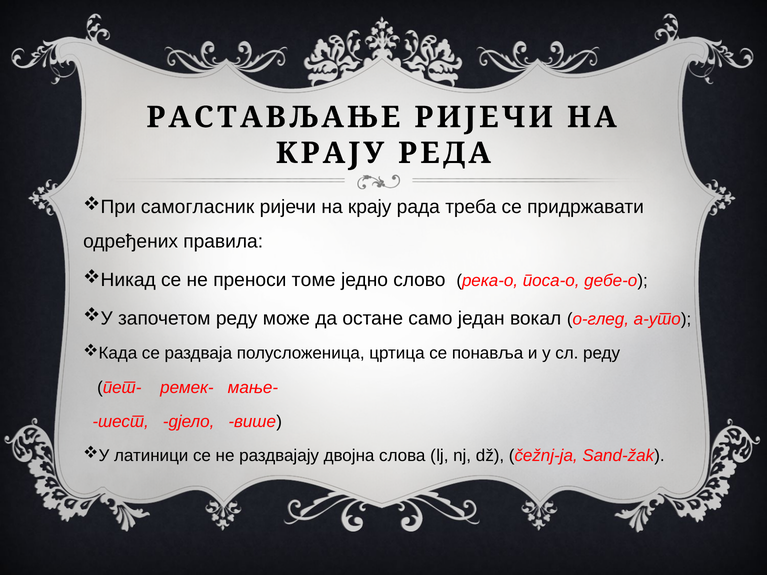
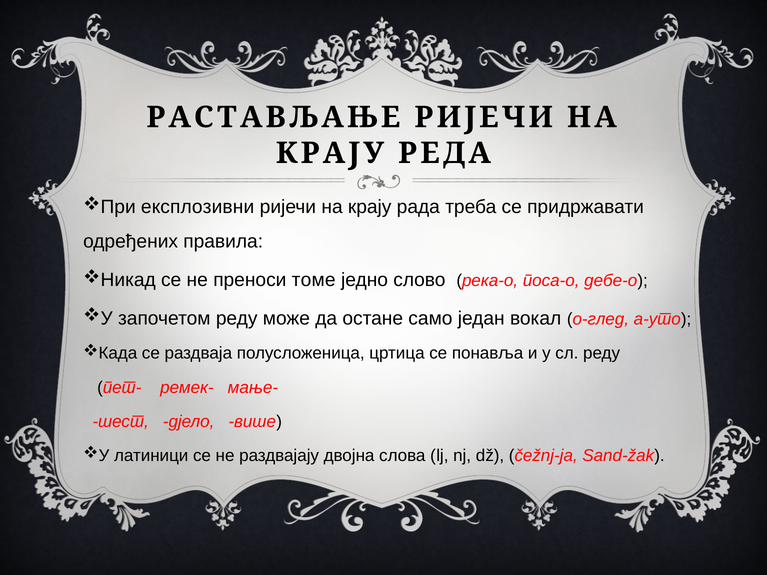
самогласник: самогласник -> експлозивни
